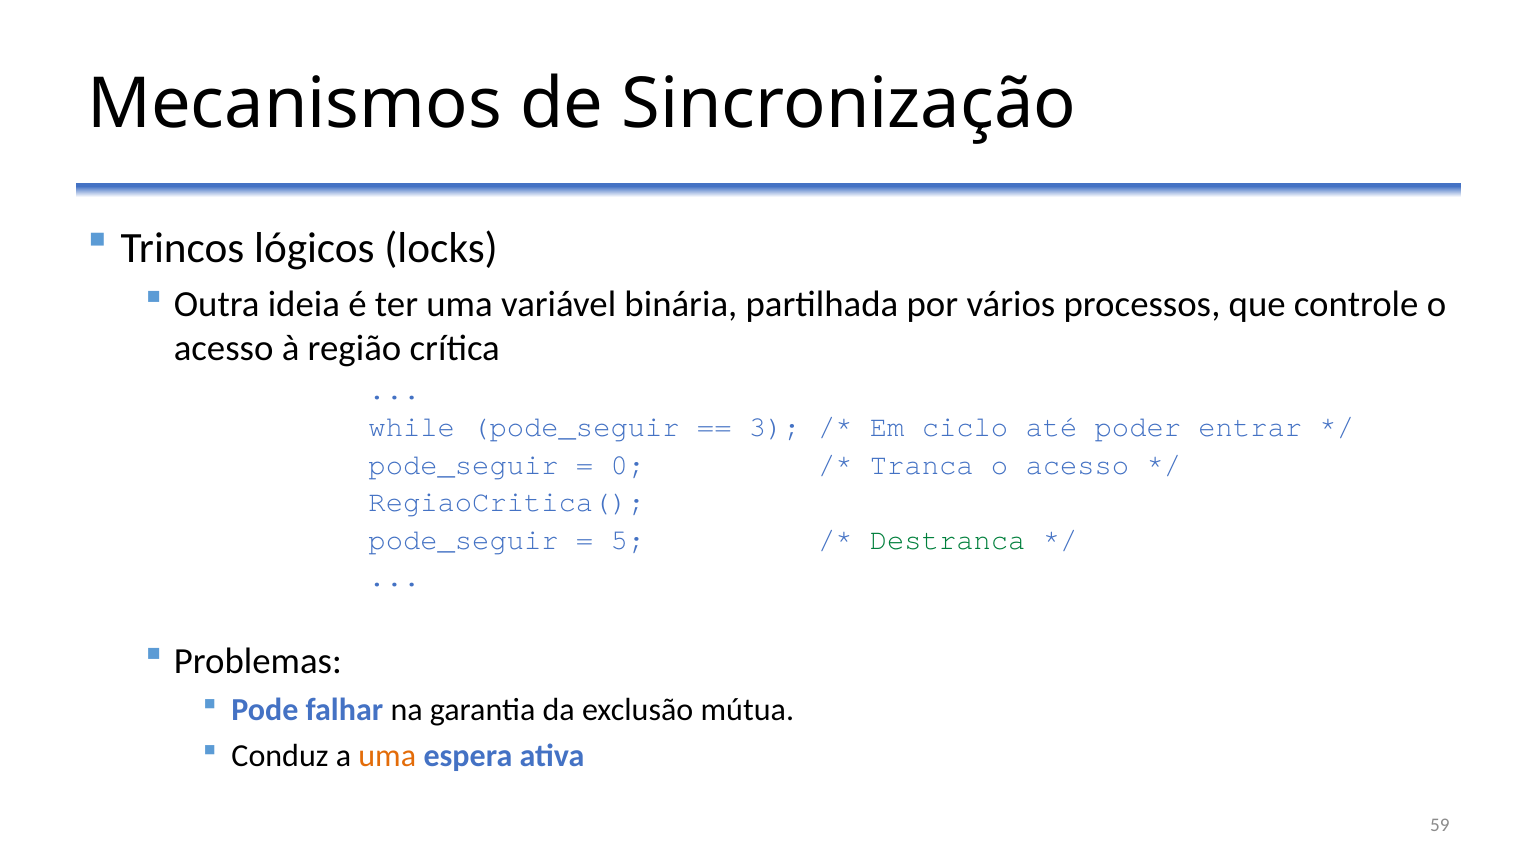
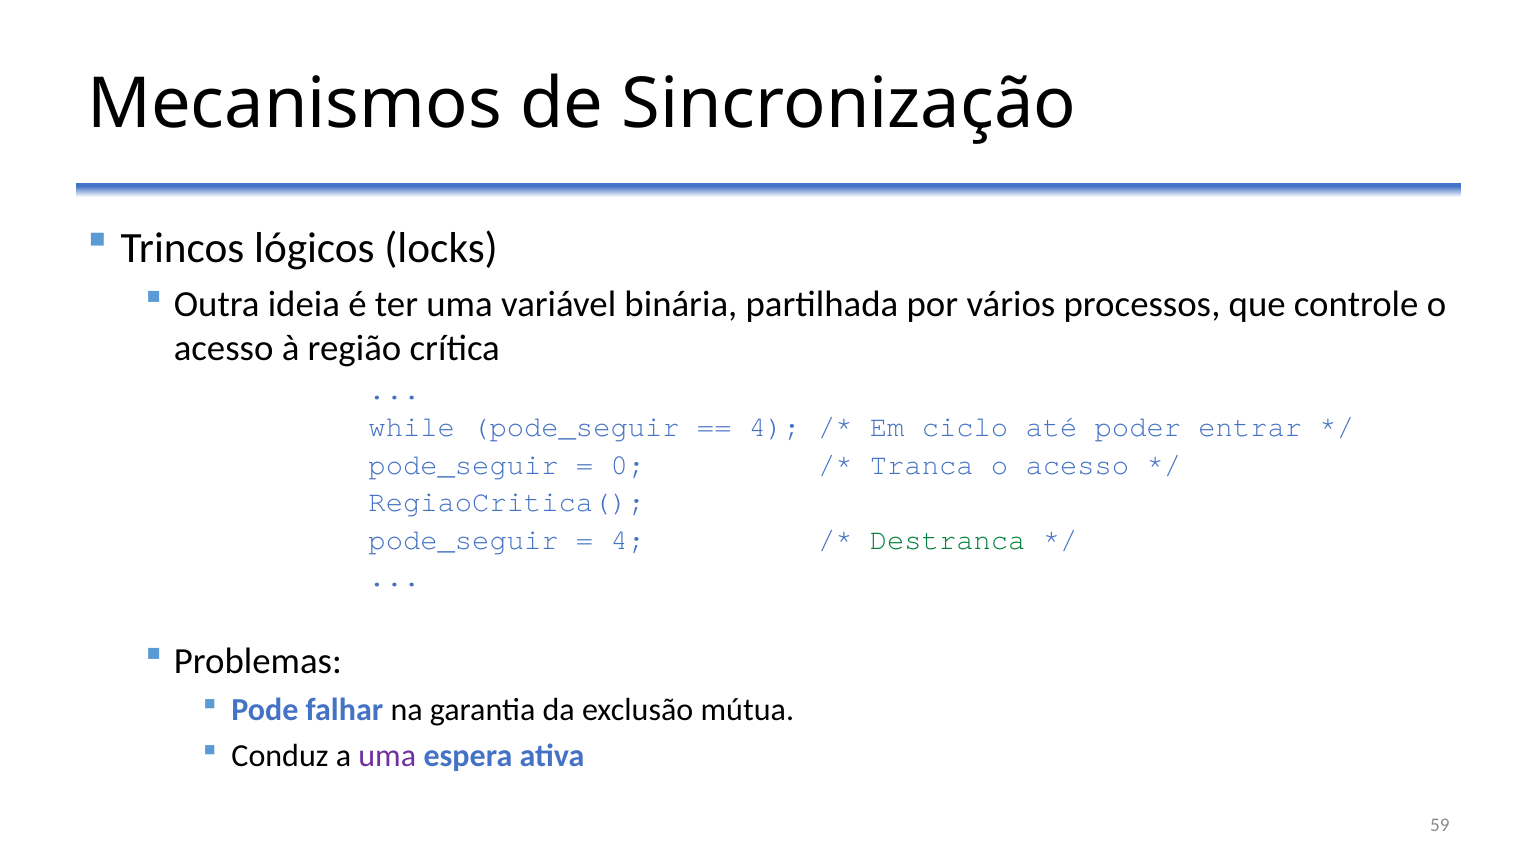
3 at (775, 428): 3 -> 4
5 at (628, 540): 5 -> 4
uma at (387, 757) colour: orange -> purple
